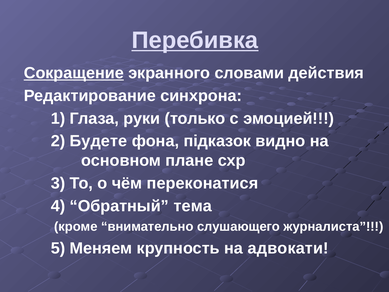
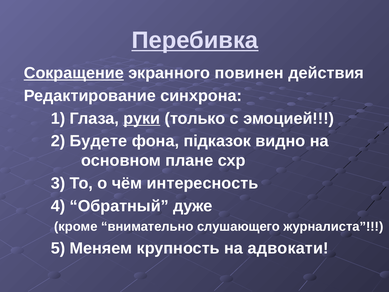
словами: словами -> повинен
руки underline: none -> present
переконатися: переконатися -> интересность
тема: тема -> дуже
